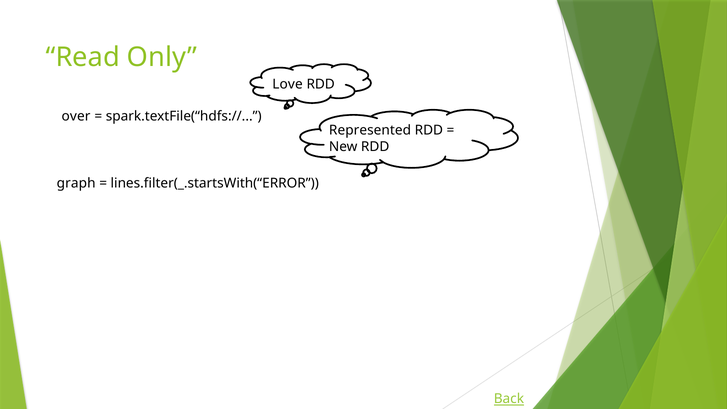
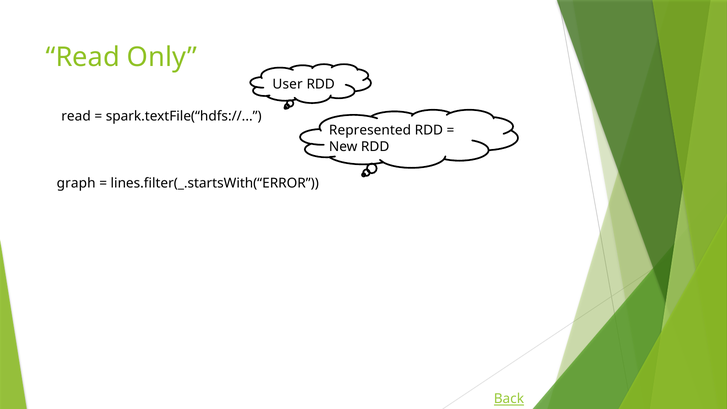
Love: Love -> User
over at (76, 116): over -> read
